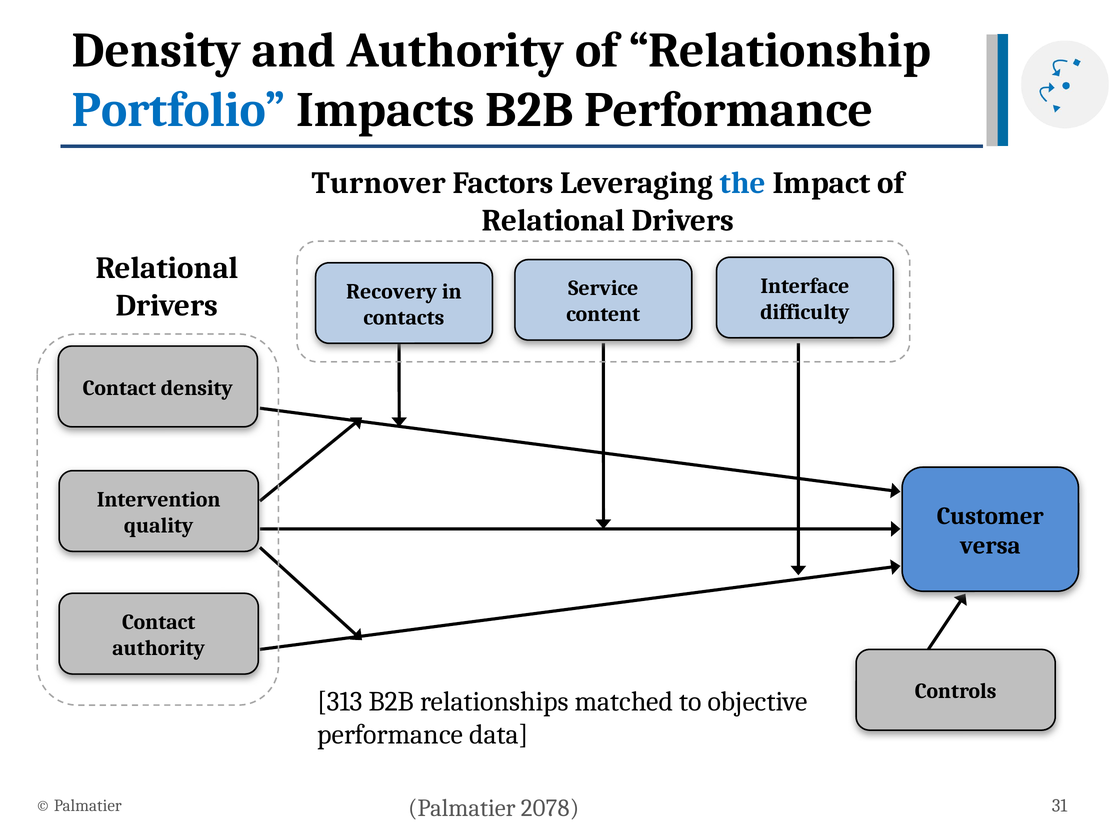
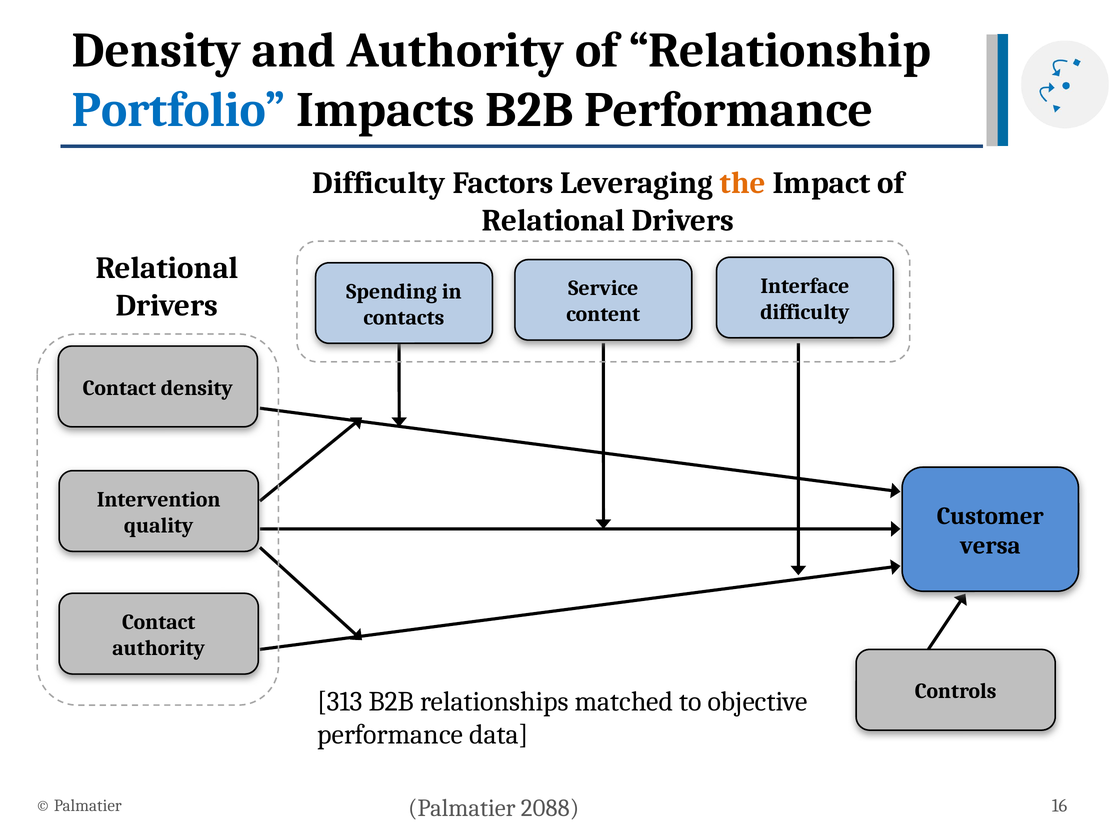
Turnover at (379, 183): Turnover -> Difficulty
the colour: blue -> orange
Recovery: Recovery -> Spending
2078: 2078 -> 2088
31: 31 -> 16
